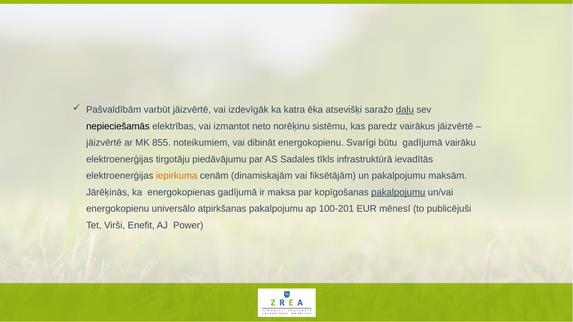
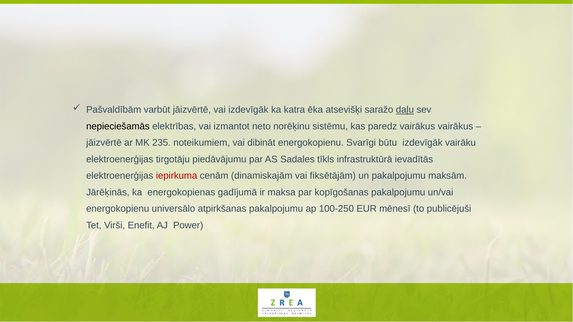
vairākus jāizvērtē: jāizvērtē -> vairākus
855: 855 -> 235
būtu gadījumā: gadījumā -> izdevīgāk
iepirkuma colour: orange -> red
pakalpojumu at (398, 192) underline: present -> none
100-201: 100-201 -> 100-250
